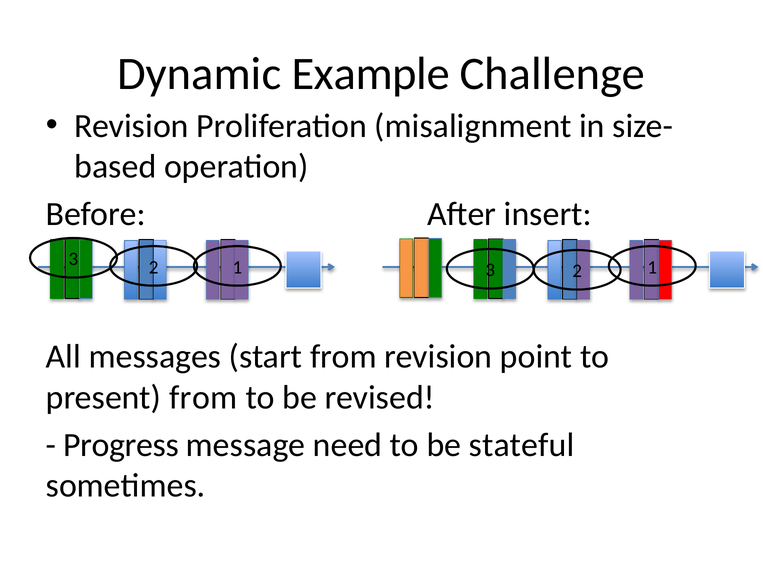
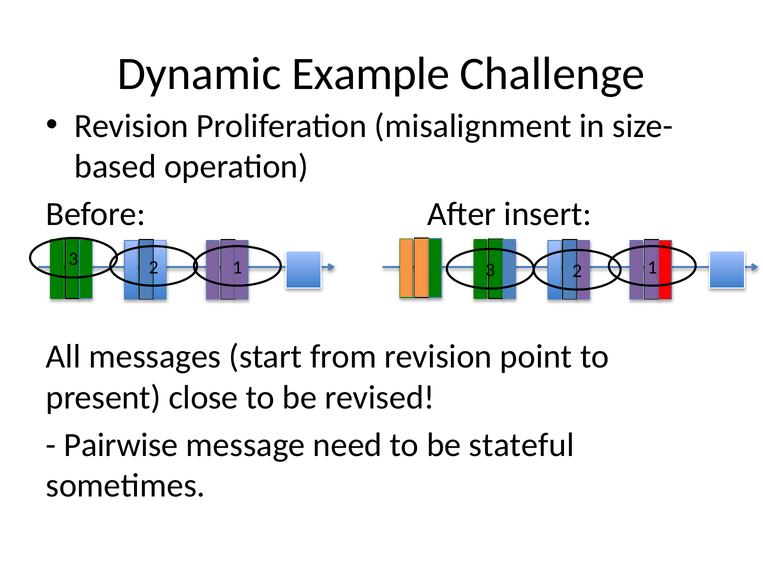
present from: from -> close
Progress: Progress -> Pairwise
